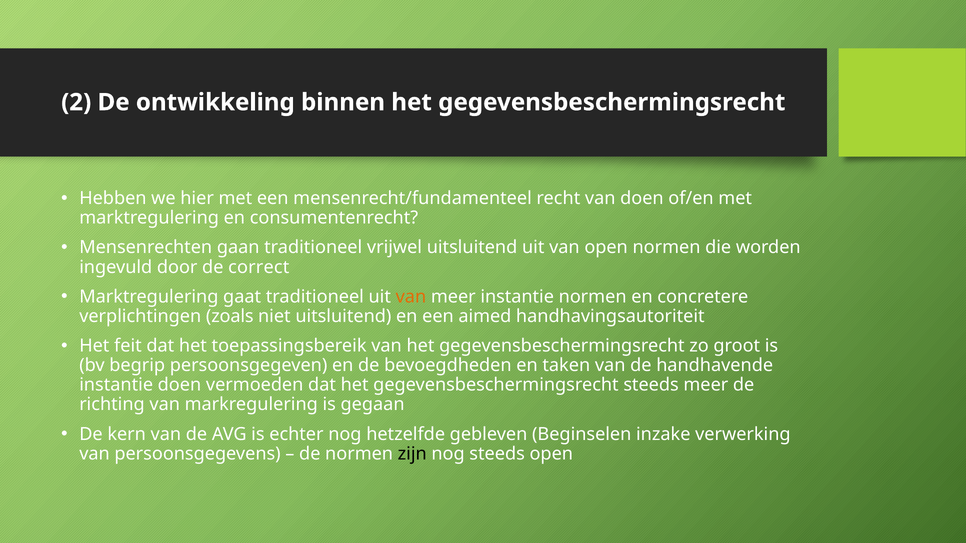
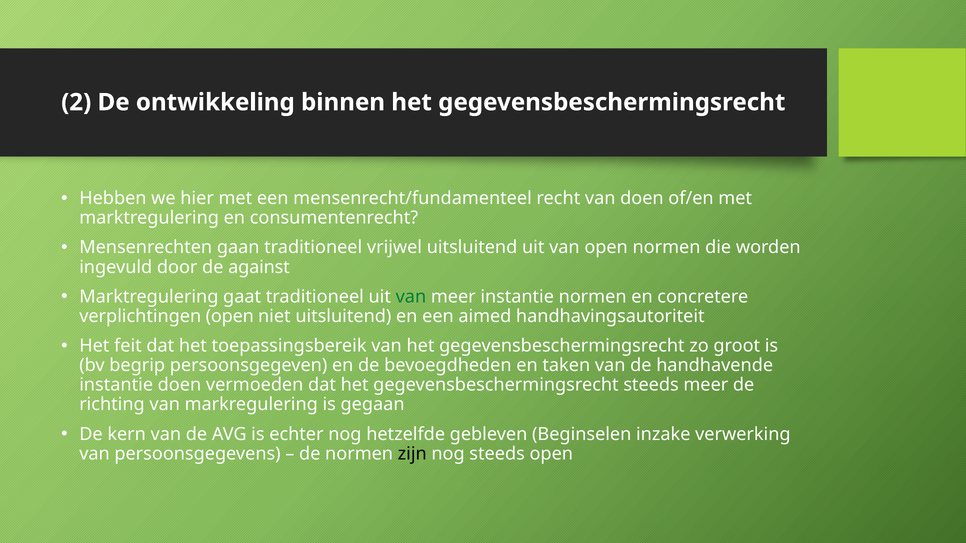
correct: correct -> against
van at (411, 297) colour: orange -> green
verplichtingen zoals: zoals -> open
